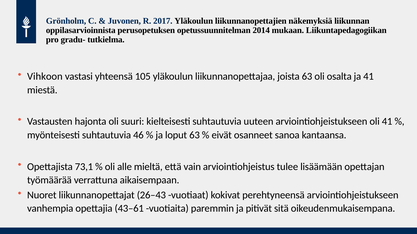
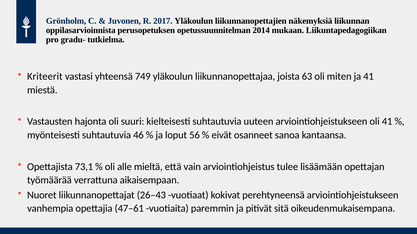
Vihkoon: Vihkoon -> Kriteerit
105: 105 -> 749
osalta: osalta -> miten
loput 63: 63 -> 56
43–61: 43–61 -> 47–61
